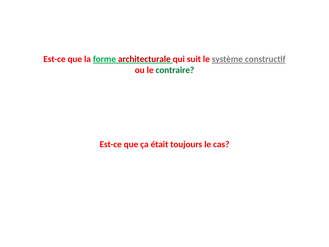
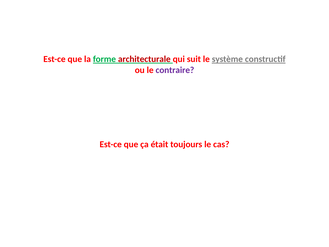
contraire colour: green -> purple
